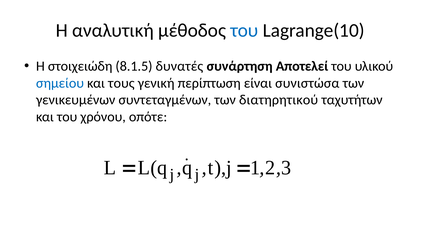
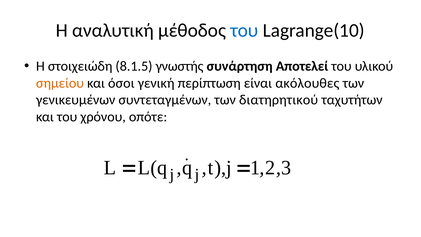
δυνατές: δυνατές -> γνωστής
σημείου colour: blue -> orange
τους: τους -> όσοι
συνιστώσα: συνιστώσα -> ακόλουθες
